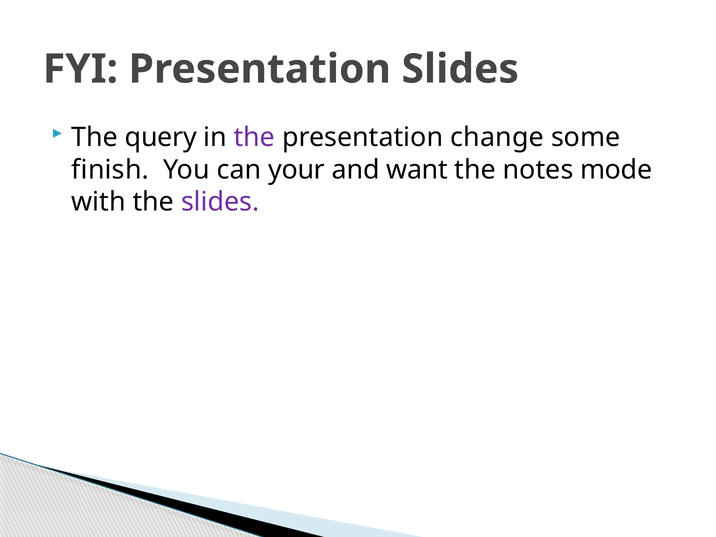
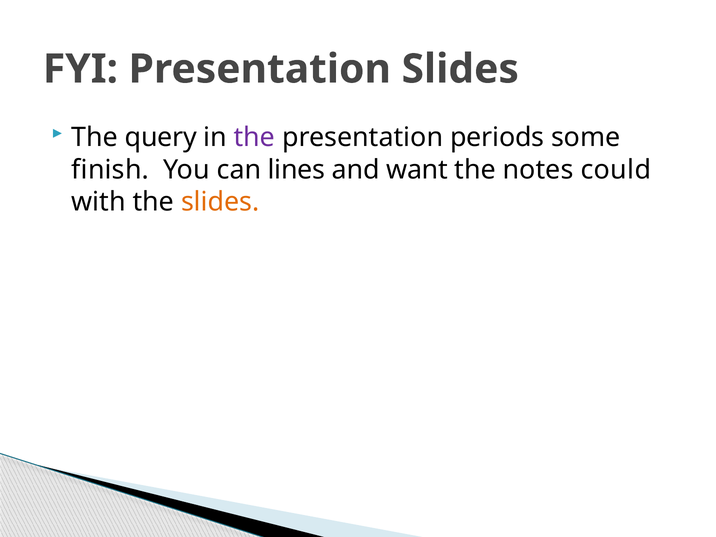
change: change -> periods
your: your -> lines
mode: mode -> could
slides at (220, 202) colour: purple -> orange
